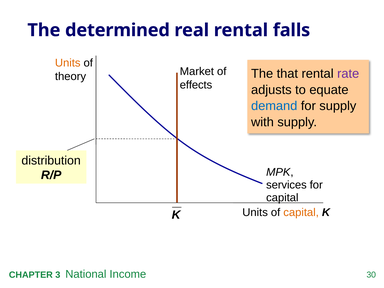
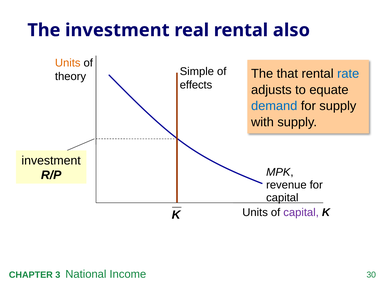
The determined: determined -> investment
falls: falls -> also
Market: Market -> Simple
rate colour: purple -> blue
distribution at (51, 160): distribution -> investment
services: services -> revenue
capital at (301, 212) colour: orange -> purple
